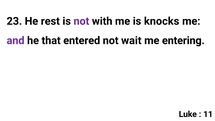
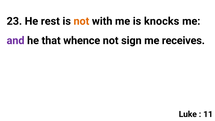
not at (81, 21) colour: purple -> orange
entered: entered -> whence
wait: wait -> sign
entering: entering -> receives
